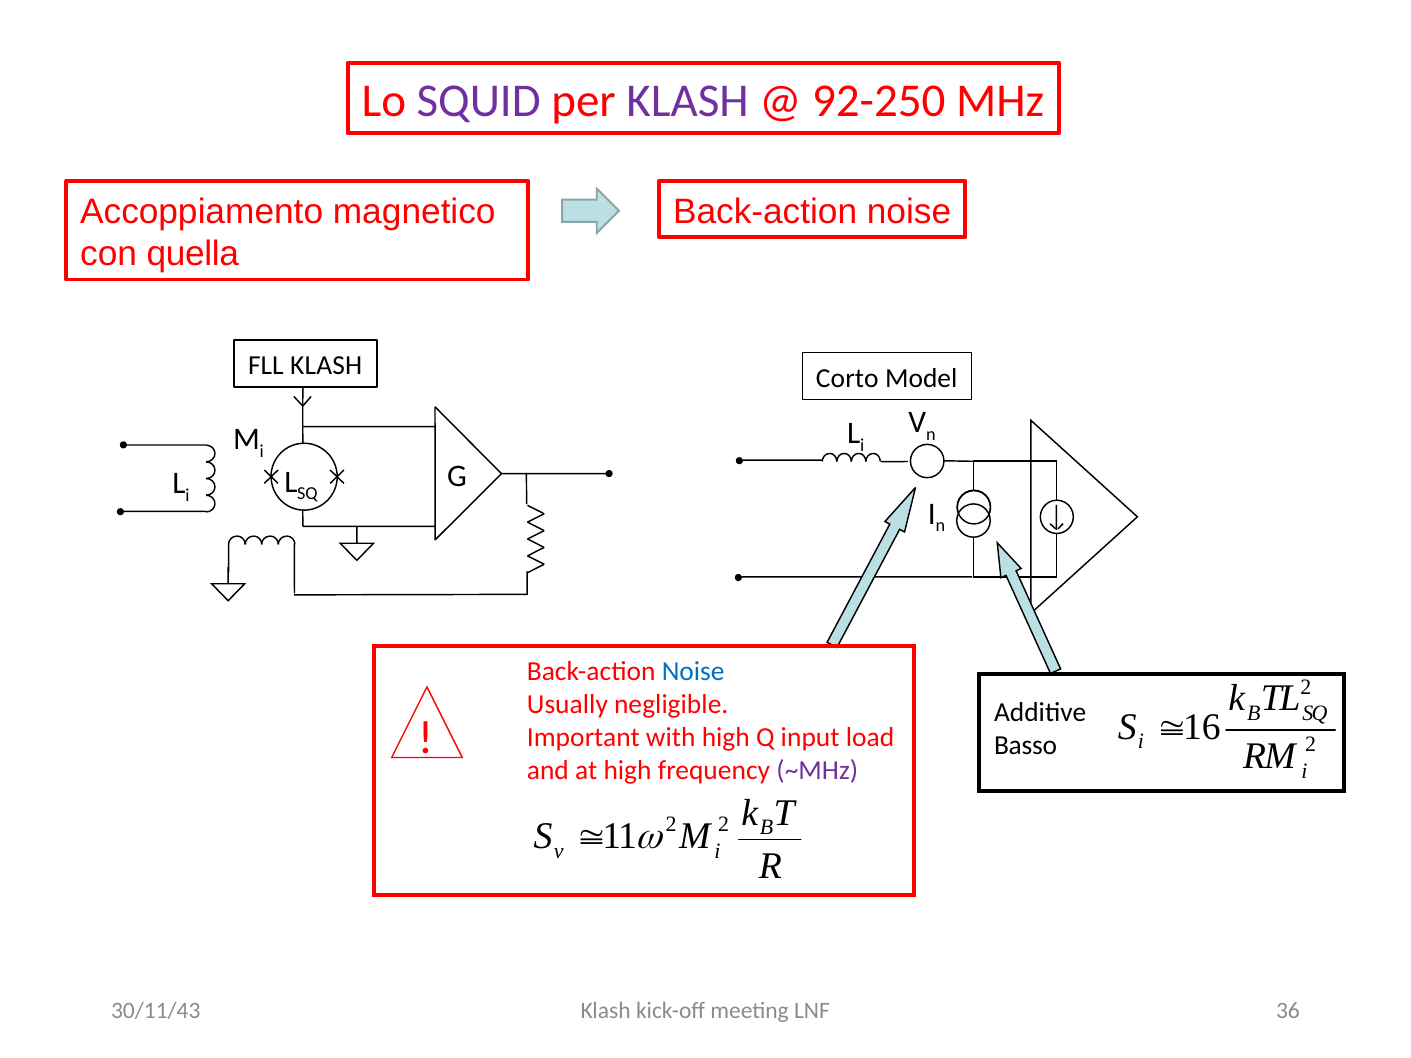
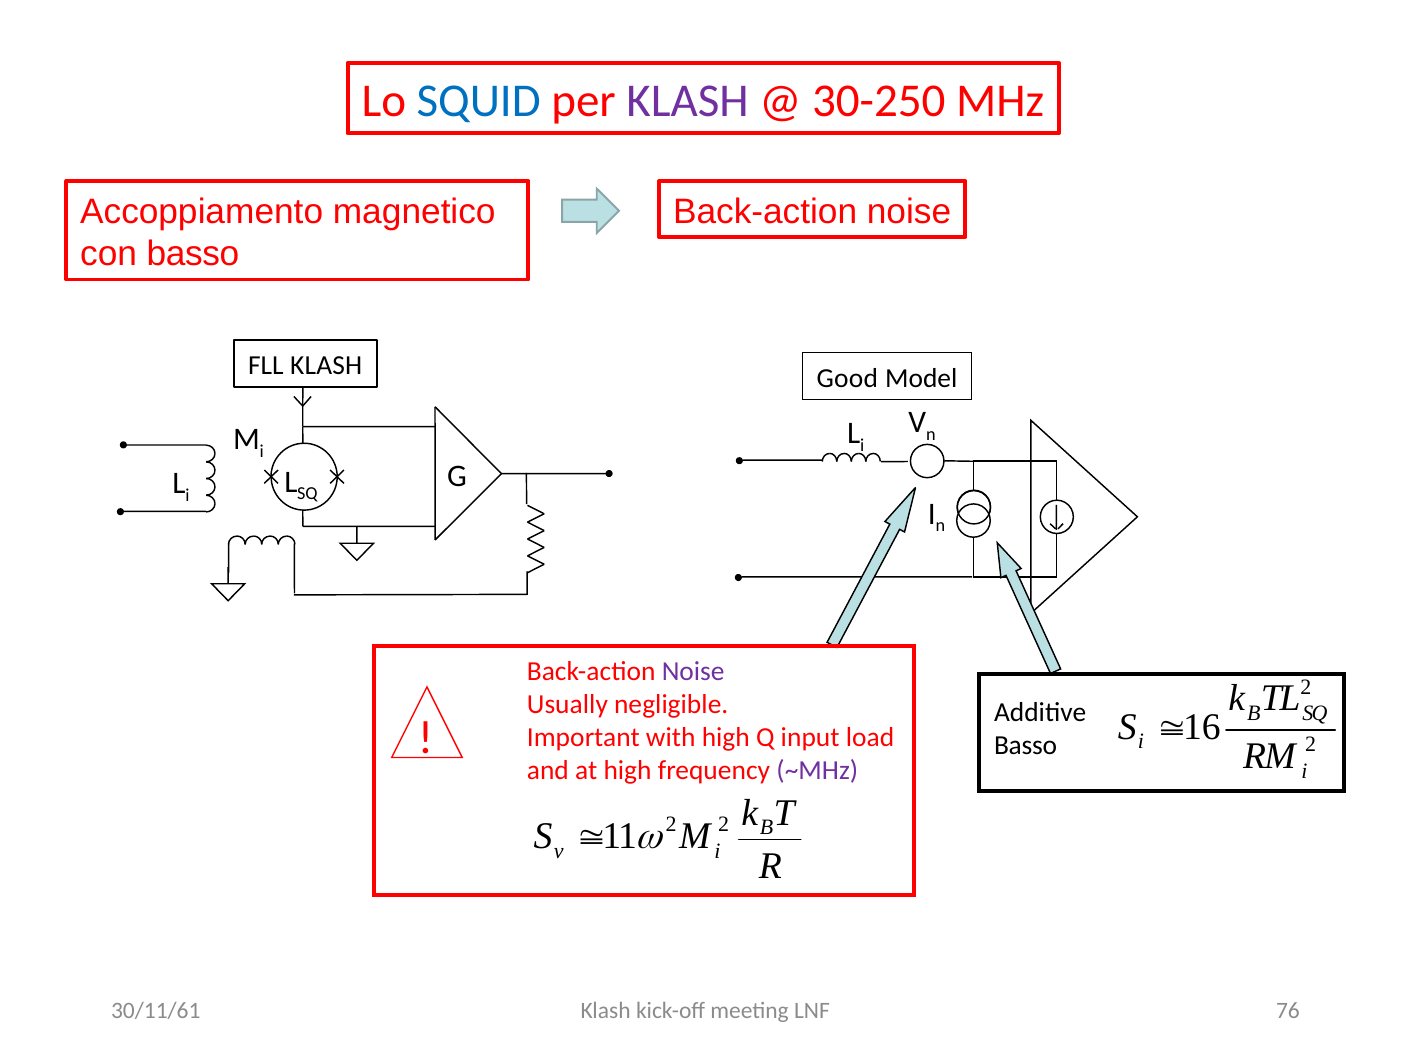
SQUID colour: purple -> blue
92-250: 92-250 -> 30-250
con quella: quella -> basso
Corto: Corto -> Good
Noise at (693, 672) colour: blue -> purple
30/11/43: 30/11/43 -> 30/11/61
36: 36 -> 76
